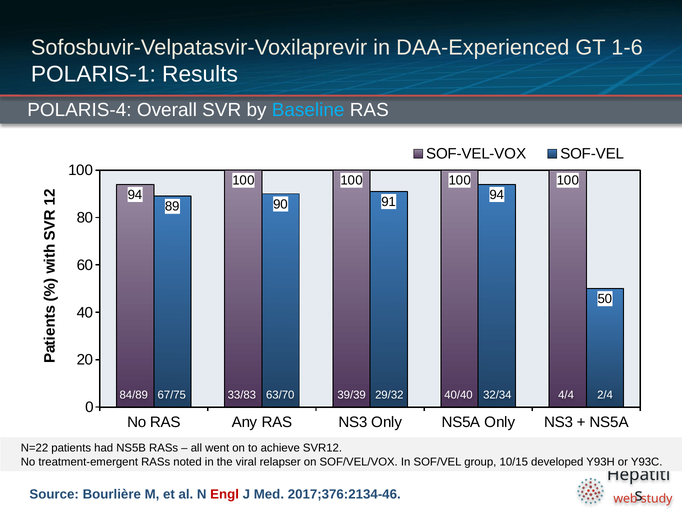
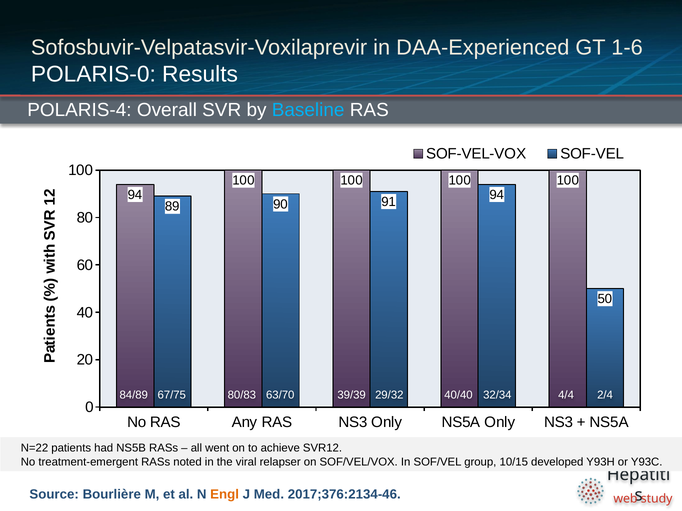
POLARIS-1: POLARIS-1 -> POLARIS-0
33/83: 33/83 -> 80/83
Engl colour: red -> orange
